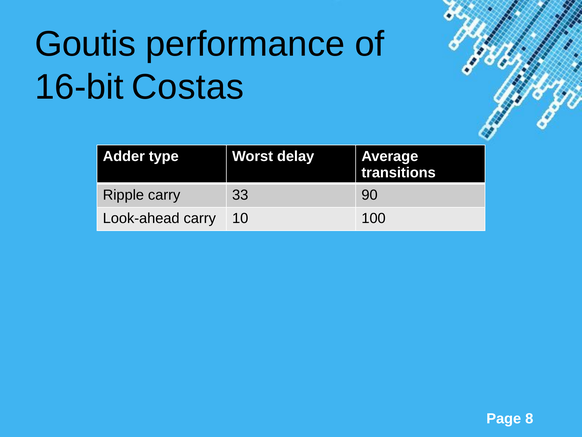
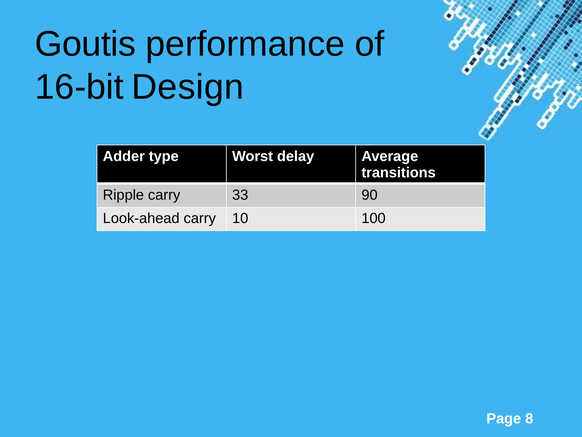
Costas: Costas -> Design
